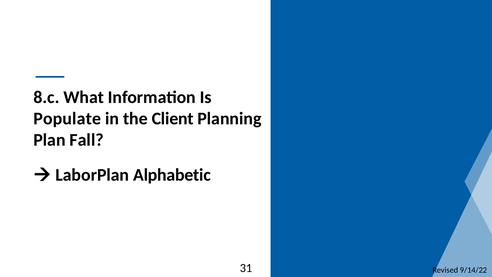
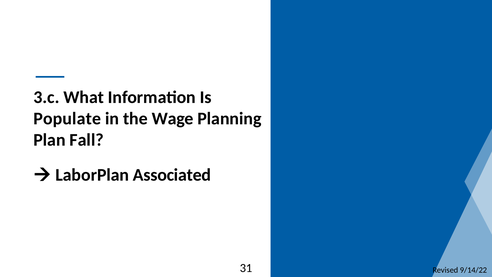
8.c: 8.c -> 3.c
Client: Client -> Wage
Alphabetic: Alphabetic -> Associated
